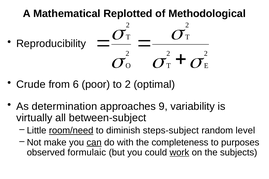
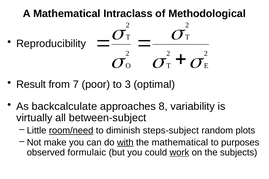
Replotted: Replotted -> Intraclass
Crude: Crude -> Result
6: 6 -> 7
to 2: 2 -> 3
determination: determination -> backcalculate
9: 9 -> 8
level: level -> plots
can underline: present -> none
with underline: none -> present
the completeness: completeness -> mathematical
